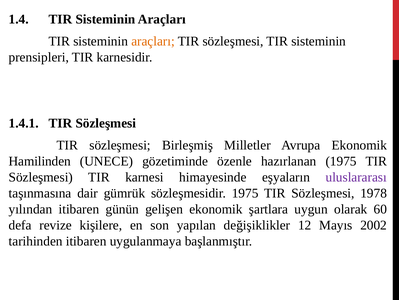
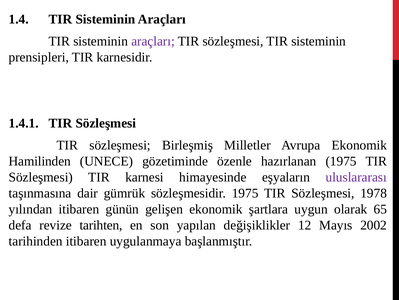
araçları at (153, 41) colour: orange -> purple
60: 60 -> 65
kişilere: kişilere -> tarihten
